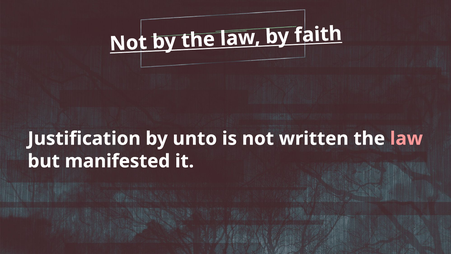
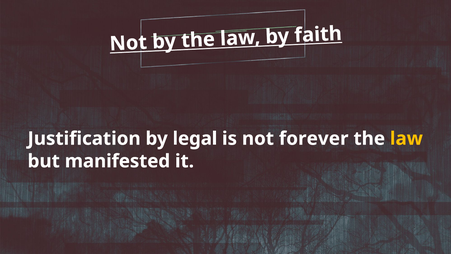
unto: unto -> legal
written: written -> forever
law at (406, 138) colour: pink -> yellow
